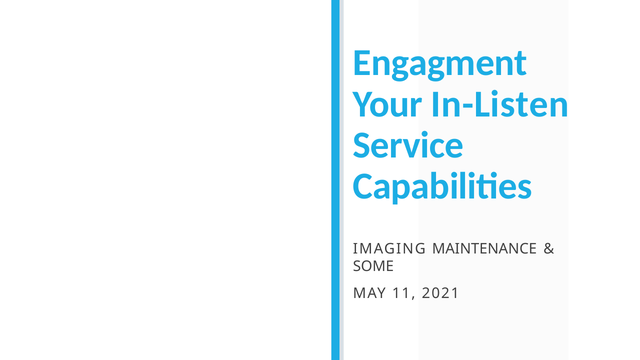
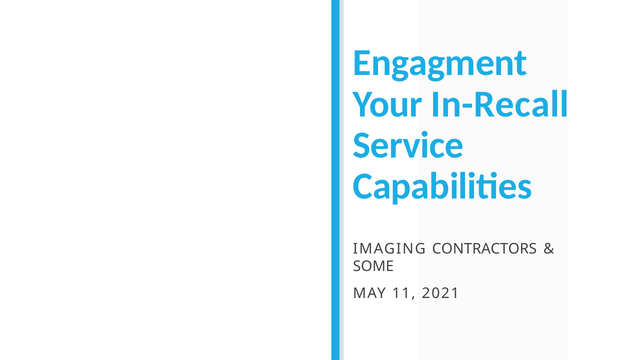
In-Listen: In-Listen -> In-Recall
MAINTENANCE: MAINTENANCE -> CONTRACTORS
